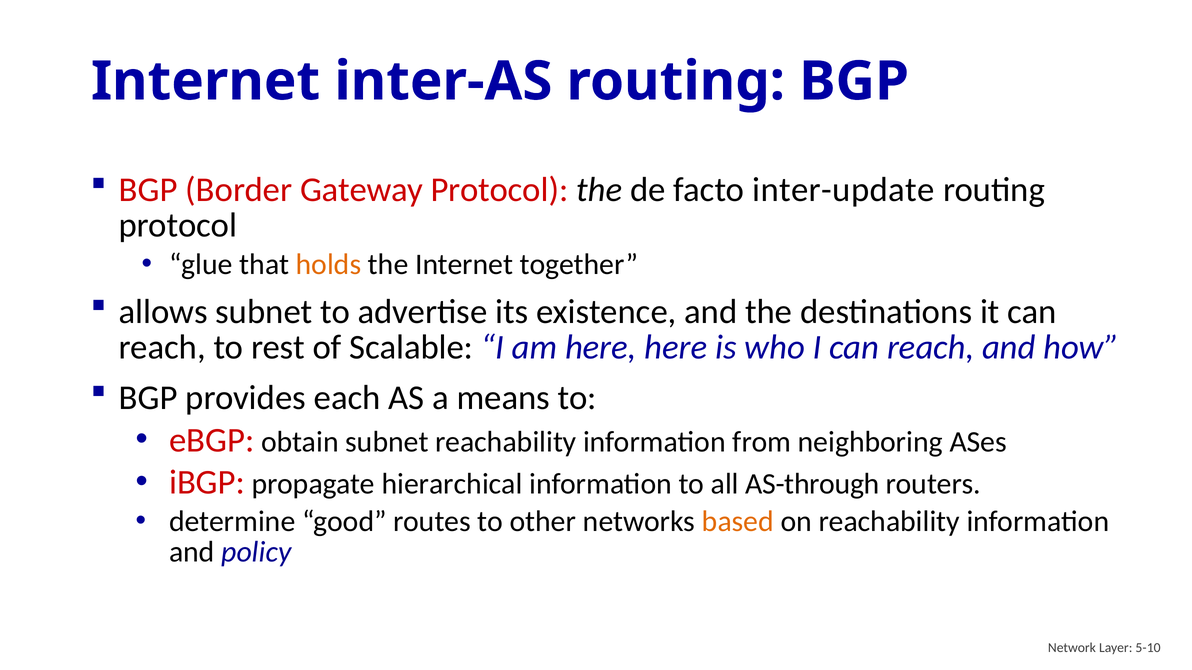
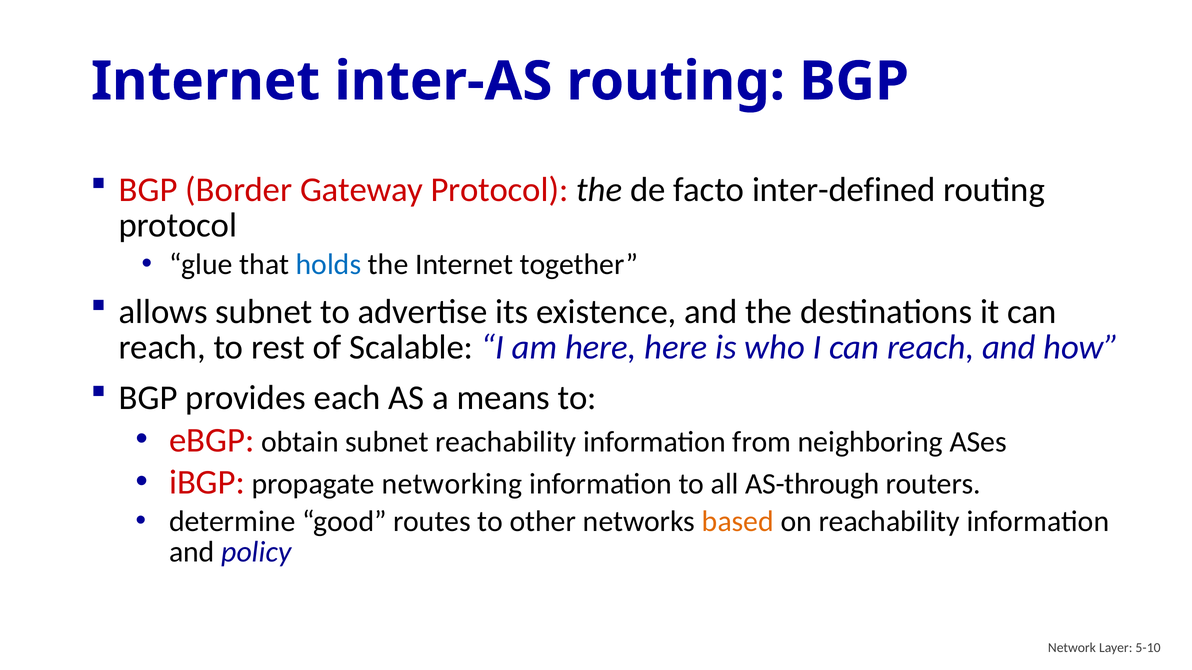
inter-update: inter-update -> inter-defined
holds colour: orange -> blue
hierarchical: hierarchical -> networking
